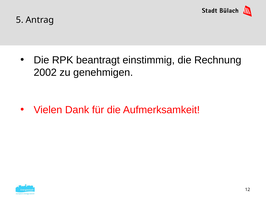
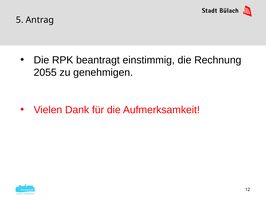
2002: 2002 -> 2055
